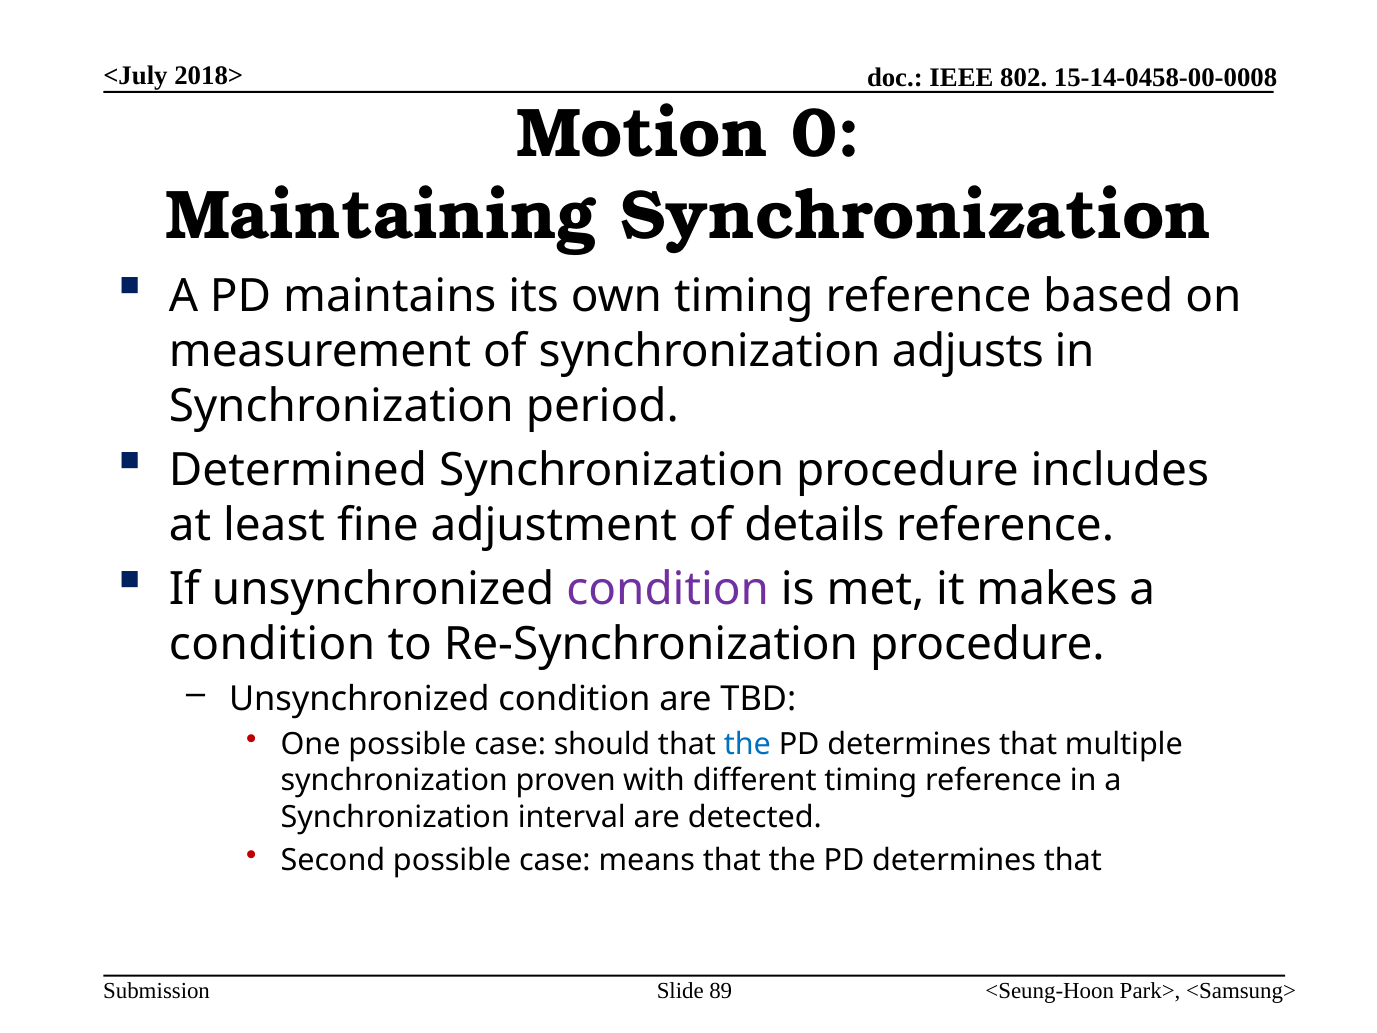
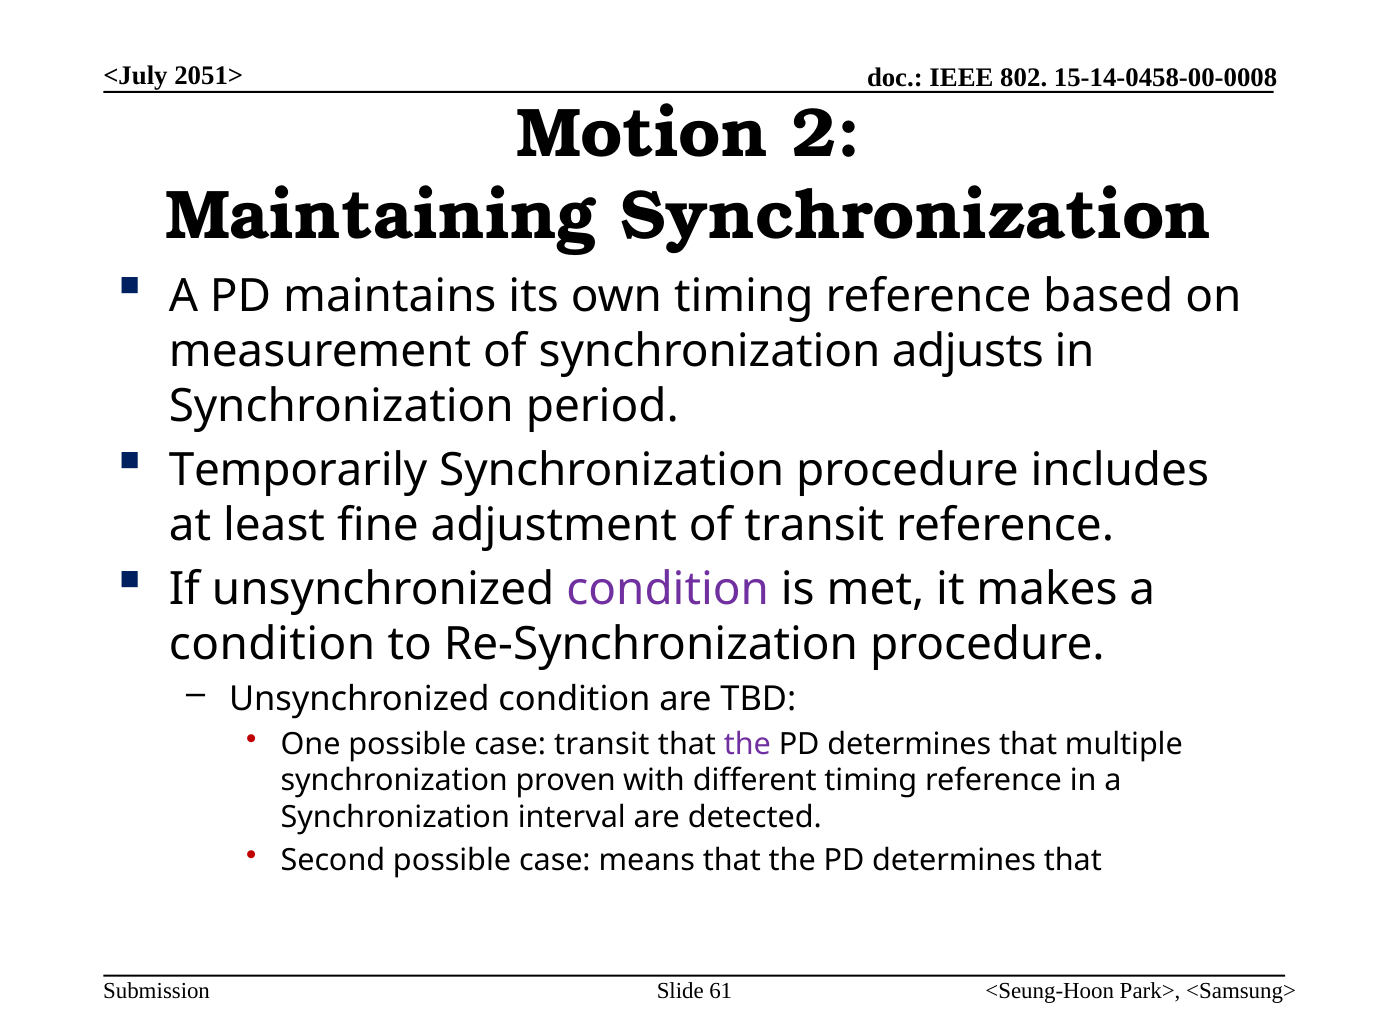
2018>: 2018> -> 2051>
0: 0 -> 2
Determined: Determined -> Temporarily
of details: details -> transit
case should: should -> transit
the at (747, 744) colour: blue -> purple
89: 89 -> 61
